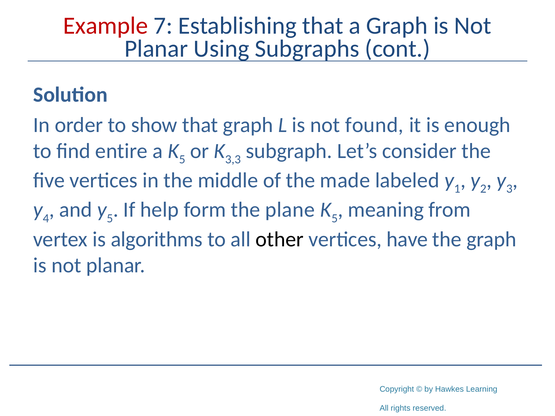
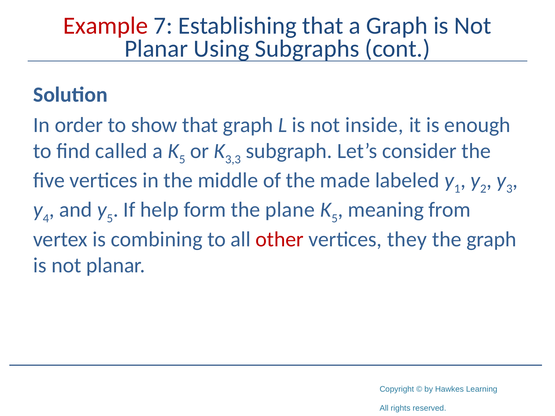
found: found -> inside
entire: entire -> called
algorithms: algorithms -> combining
other colour: black -> red
have: have -> they
